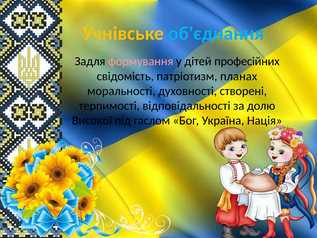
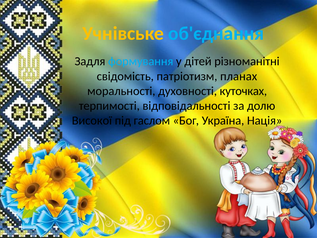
формування colour: pink -> light blue
професійних: професійних -> різноманітні
створені: створені -> куточках
